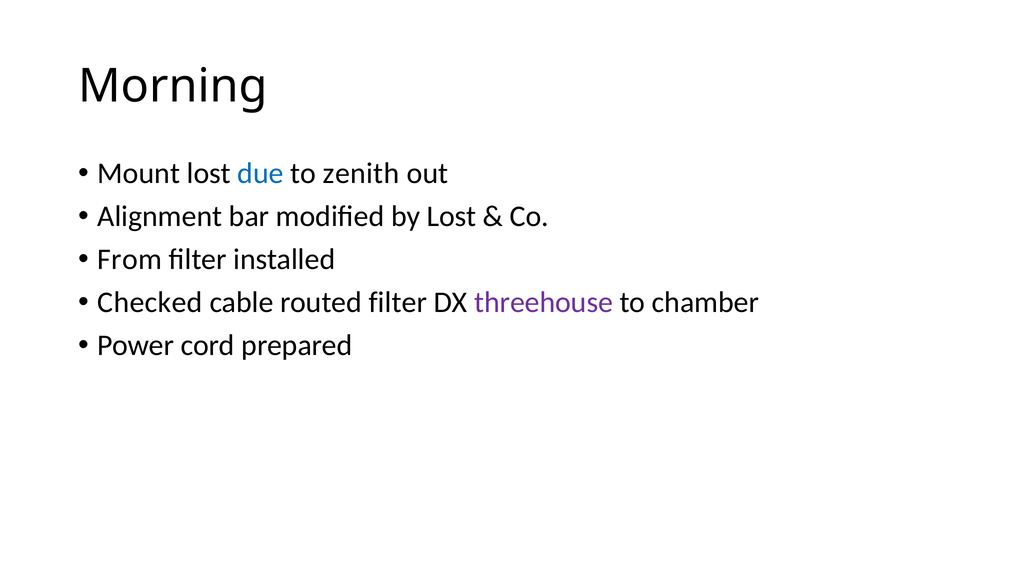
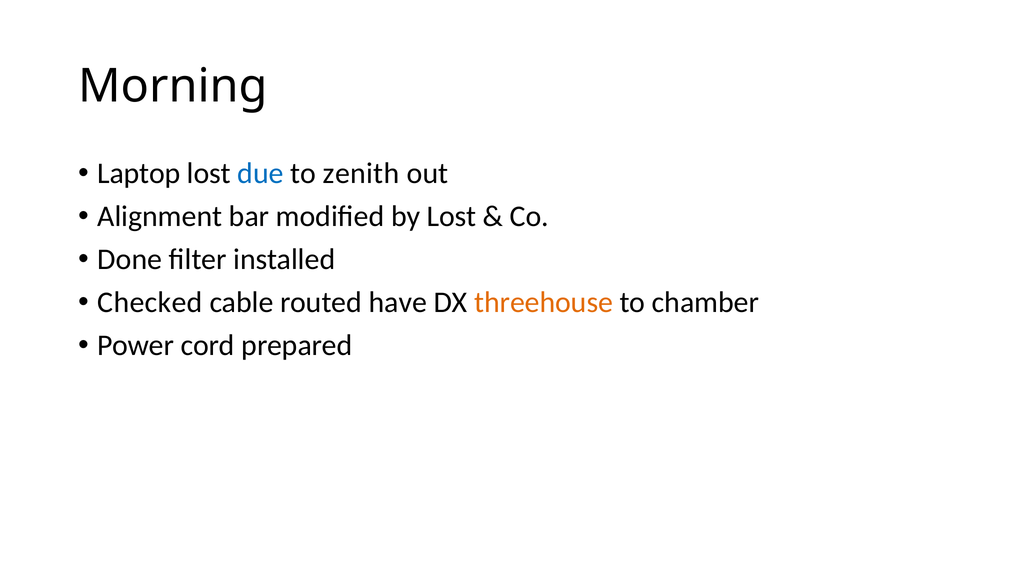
Mount: Mount -> Laptop
From: From -> Done
routed filter: filter -> have
threehouse colour: purple -> orange
